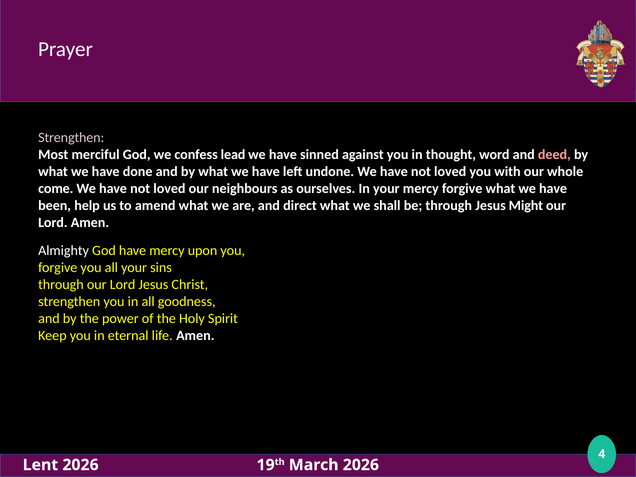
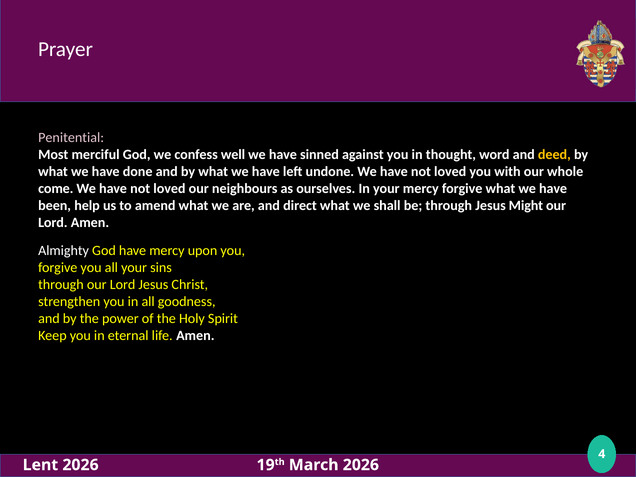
Strengthen at (71, 138): Strengthen -> Penitential
lead: lead -> well
deed colour: pink -> yellow
